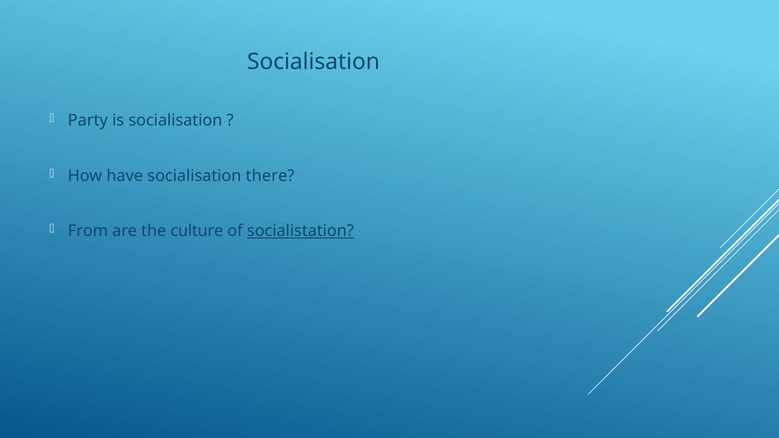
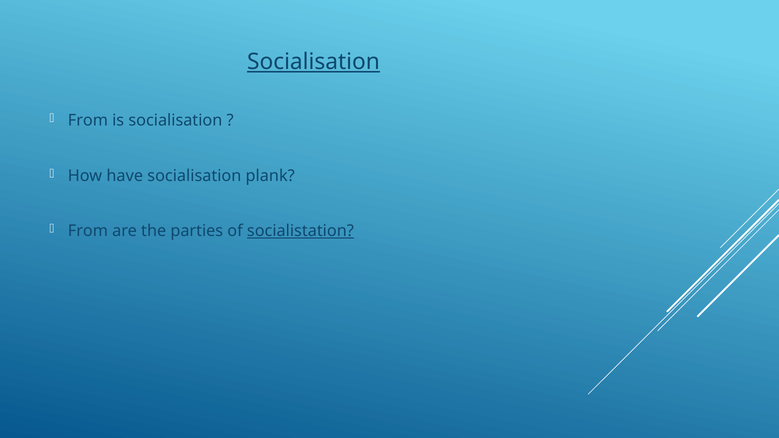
Socialisation at (313, 62) underline: none -> present
Party at (88, 121): Party -> From
there: there -> plank
culture: culture -> parties
